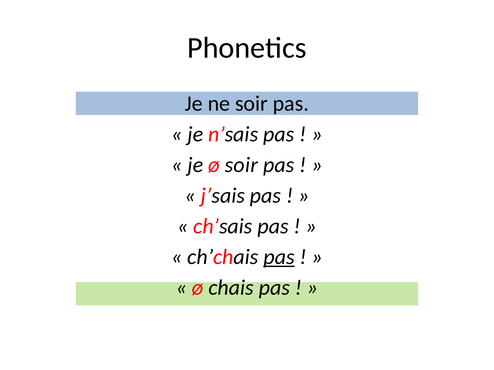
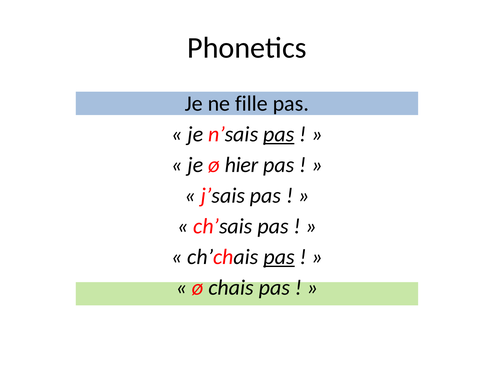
ne soir: soir -> fille
pas at (279, 134) underline: none -> present
ø soir: soir -> hier
